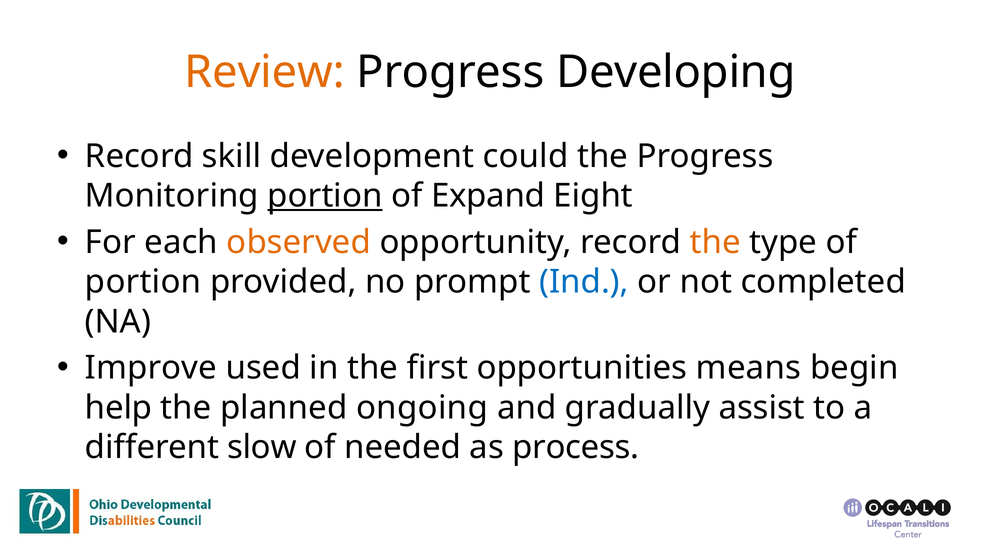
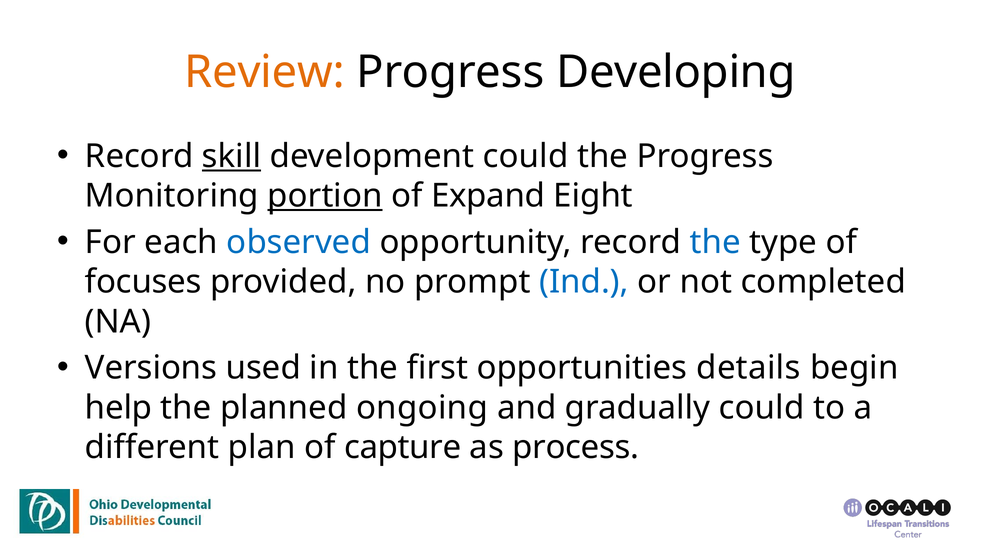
skill underline: none -> present
observed colour: orange -> blue
the at (715, 242) colour: orange -> blue
portion at (143, 282): portion -> focuses
Improve: Improve -> Versions
means: means -> details
gradually assist: assist -> could
slow: slow -> plan
needed: needed -> capture
